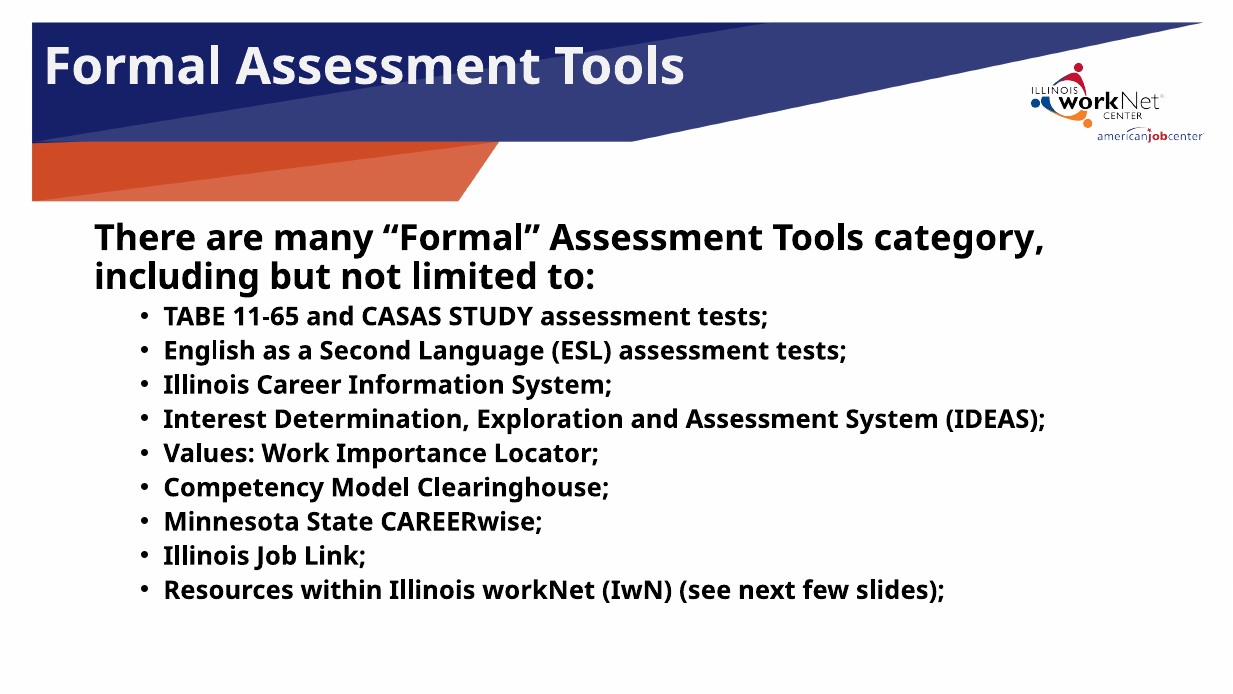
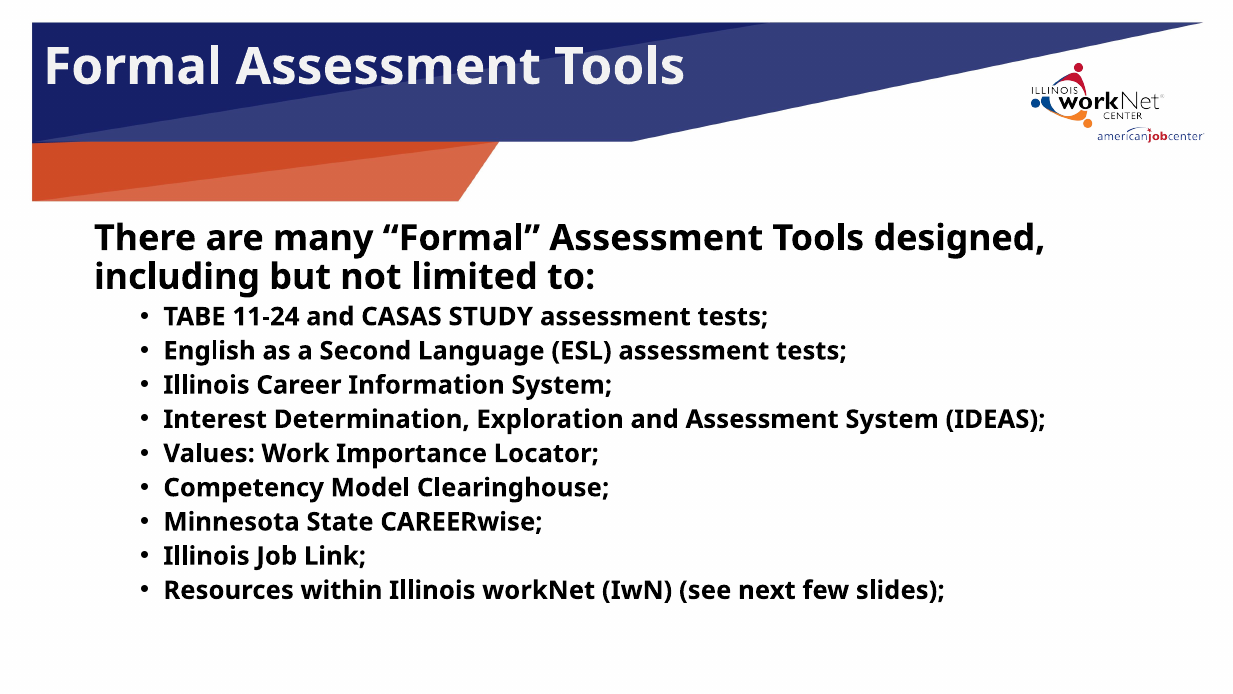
category: category -> designed
11-65: 11-65 -> 11-24
